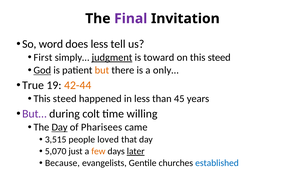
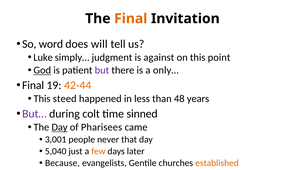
Final at (131, 19) colour: purple -> orange
does less: less -> will
First: First -> Luke
judgment underline: present -> none
toward: toward -> against
on this steed: steed -> point
but colour: orange -> purple
True at (33, 85): True -> Final
45: 45 -> 48
willing: willing -> sinned
3,515: 3,515 -> 3,001
loved: loved -> never
5,070: 5,070 -> 5,040
later underline: present -> none
established colour: blue -> orange
